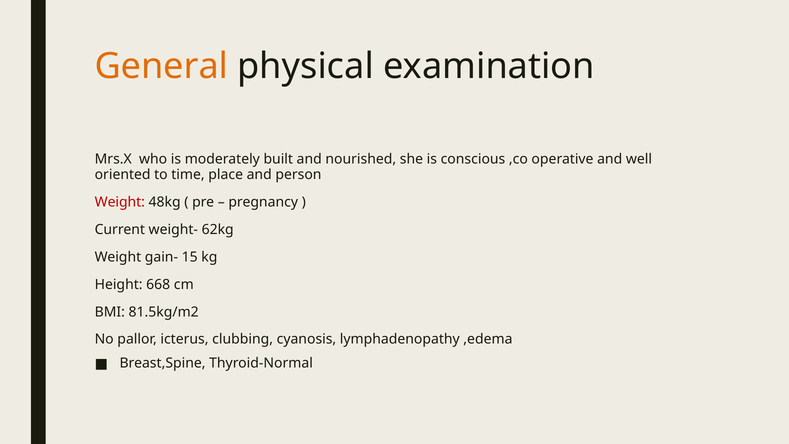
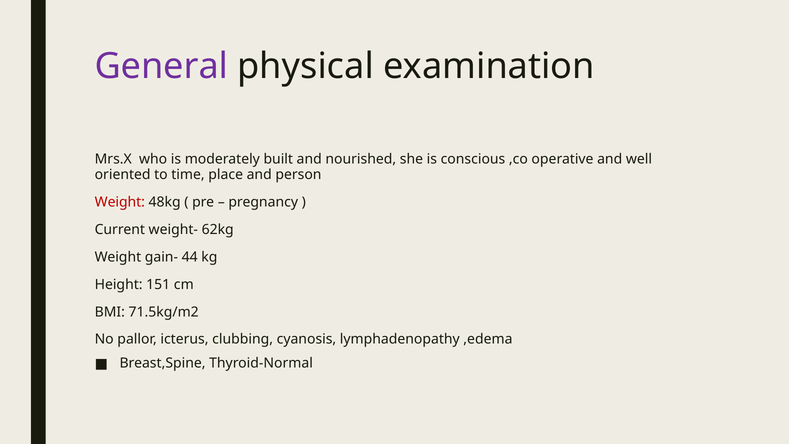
General colour: orange -> purple
15: 15 -> 44
668: 668 -> 151
81.5kg/m2: 81.5kg/m2 -> 71.5kg/m2
